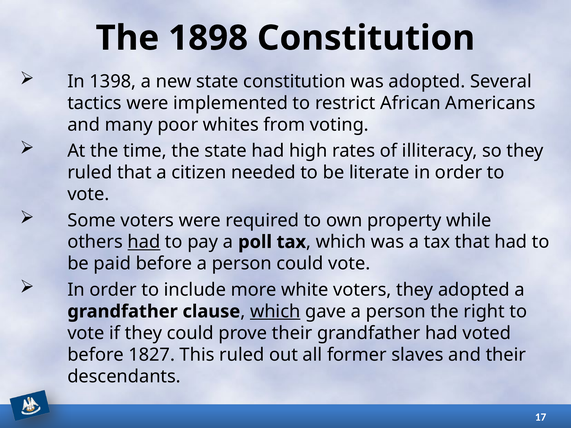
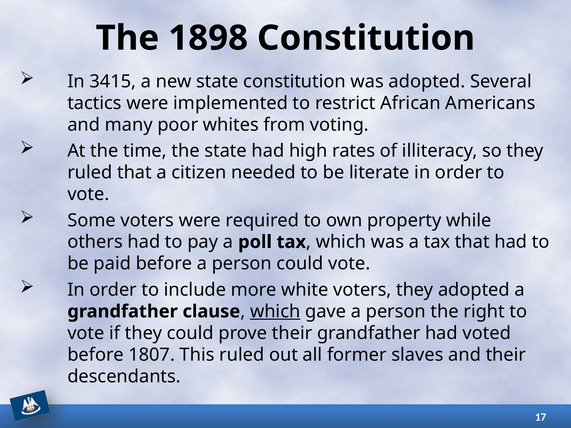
1398: 1398 -> 3415
had at (144, 242) underline: present -> none
1827: 1827 -> 1807
